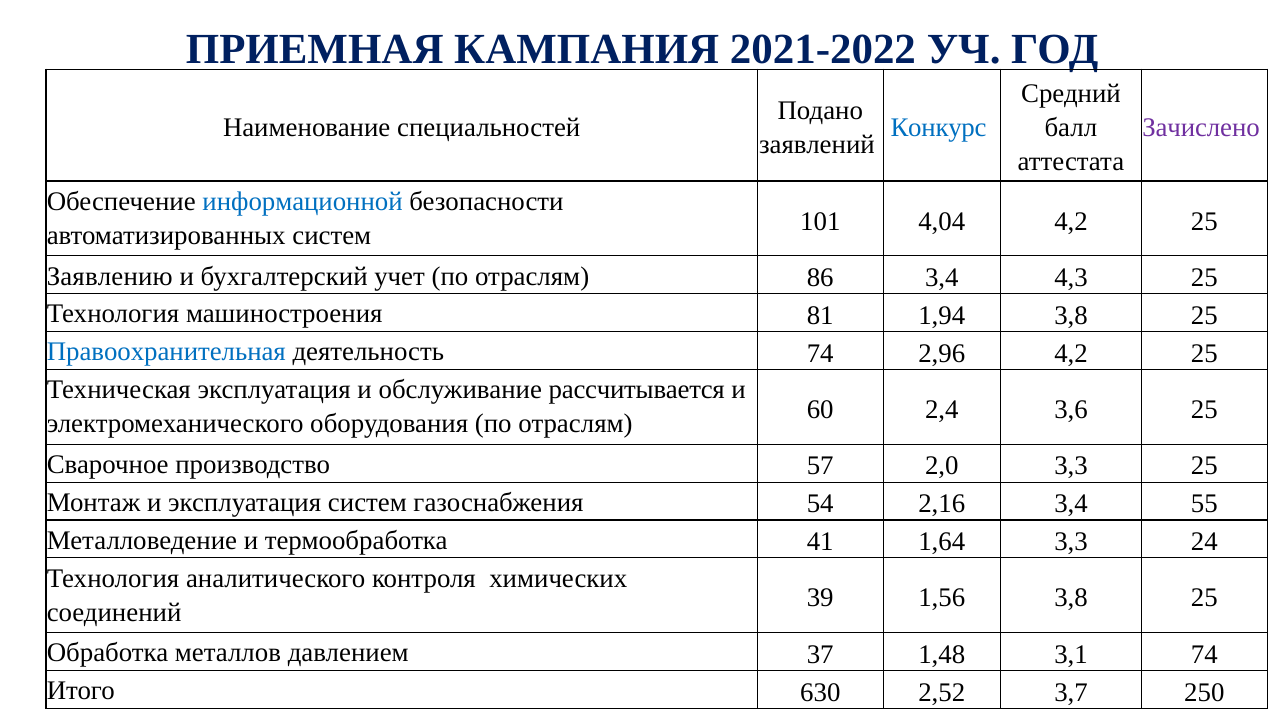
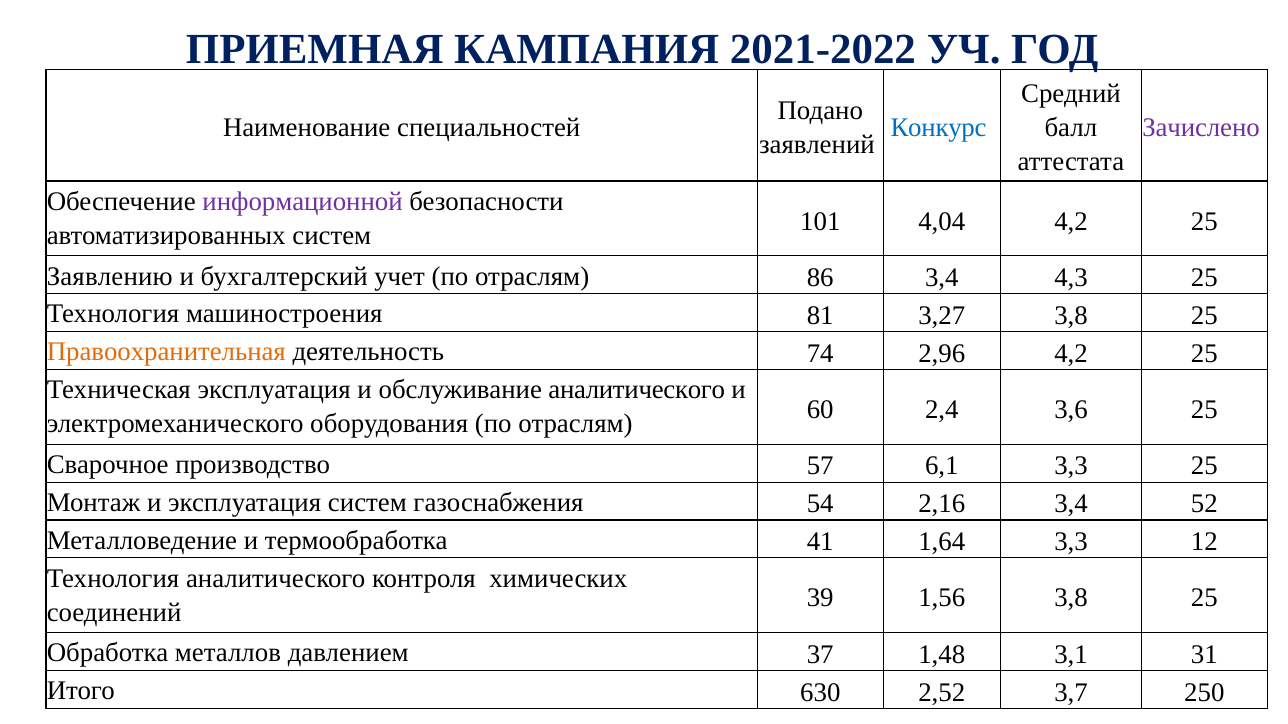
информационной colour: blue -> purple
1,94: 1,94 -> 3,27
Правоохранительная colour: blue -> orange
обслуживание рассчитывается: рассчитывается -> аналитического
2,0: 2,0 -> 6,1
55: 55 -> 52
24: 24 -> 12
3,1 74: 74 -> 31
